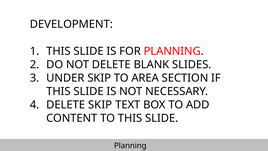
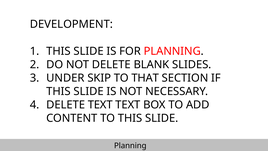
AREA: AREA -> THAT
DELETE SKIP: SKIP -> TEXT
